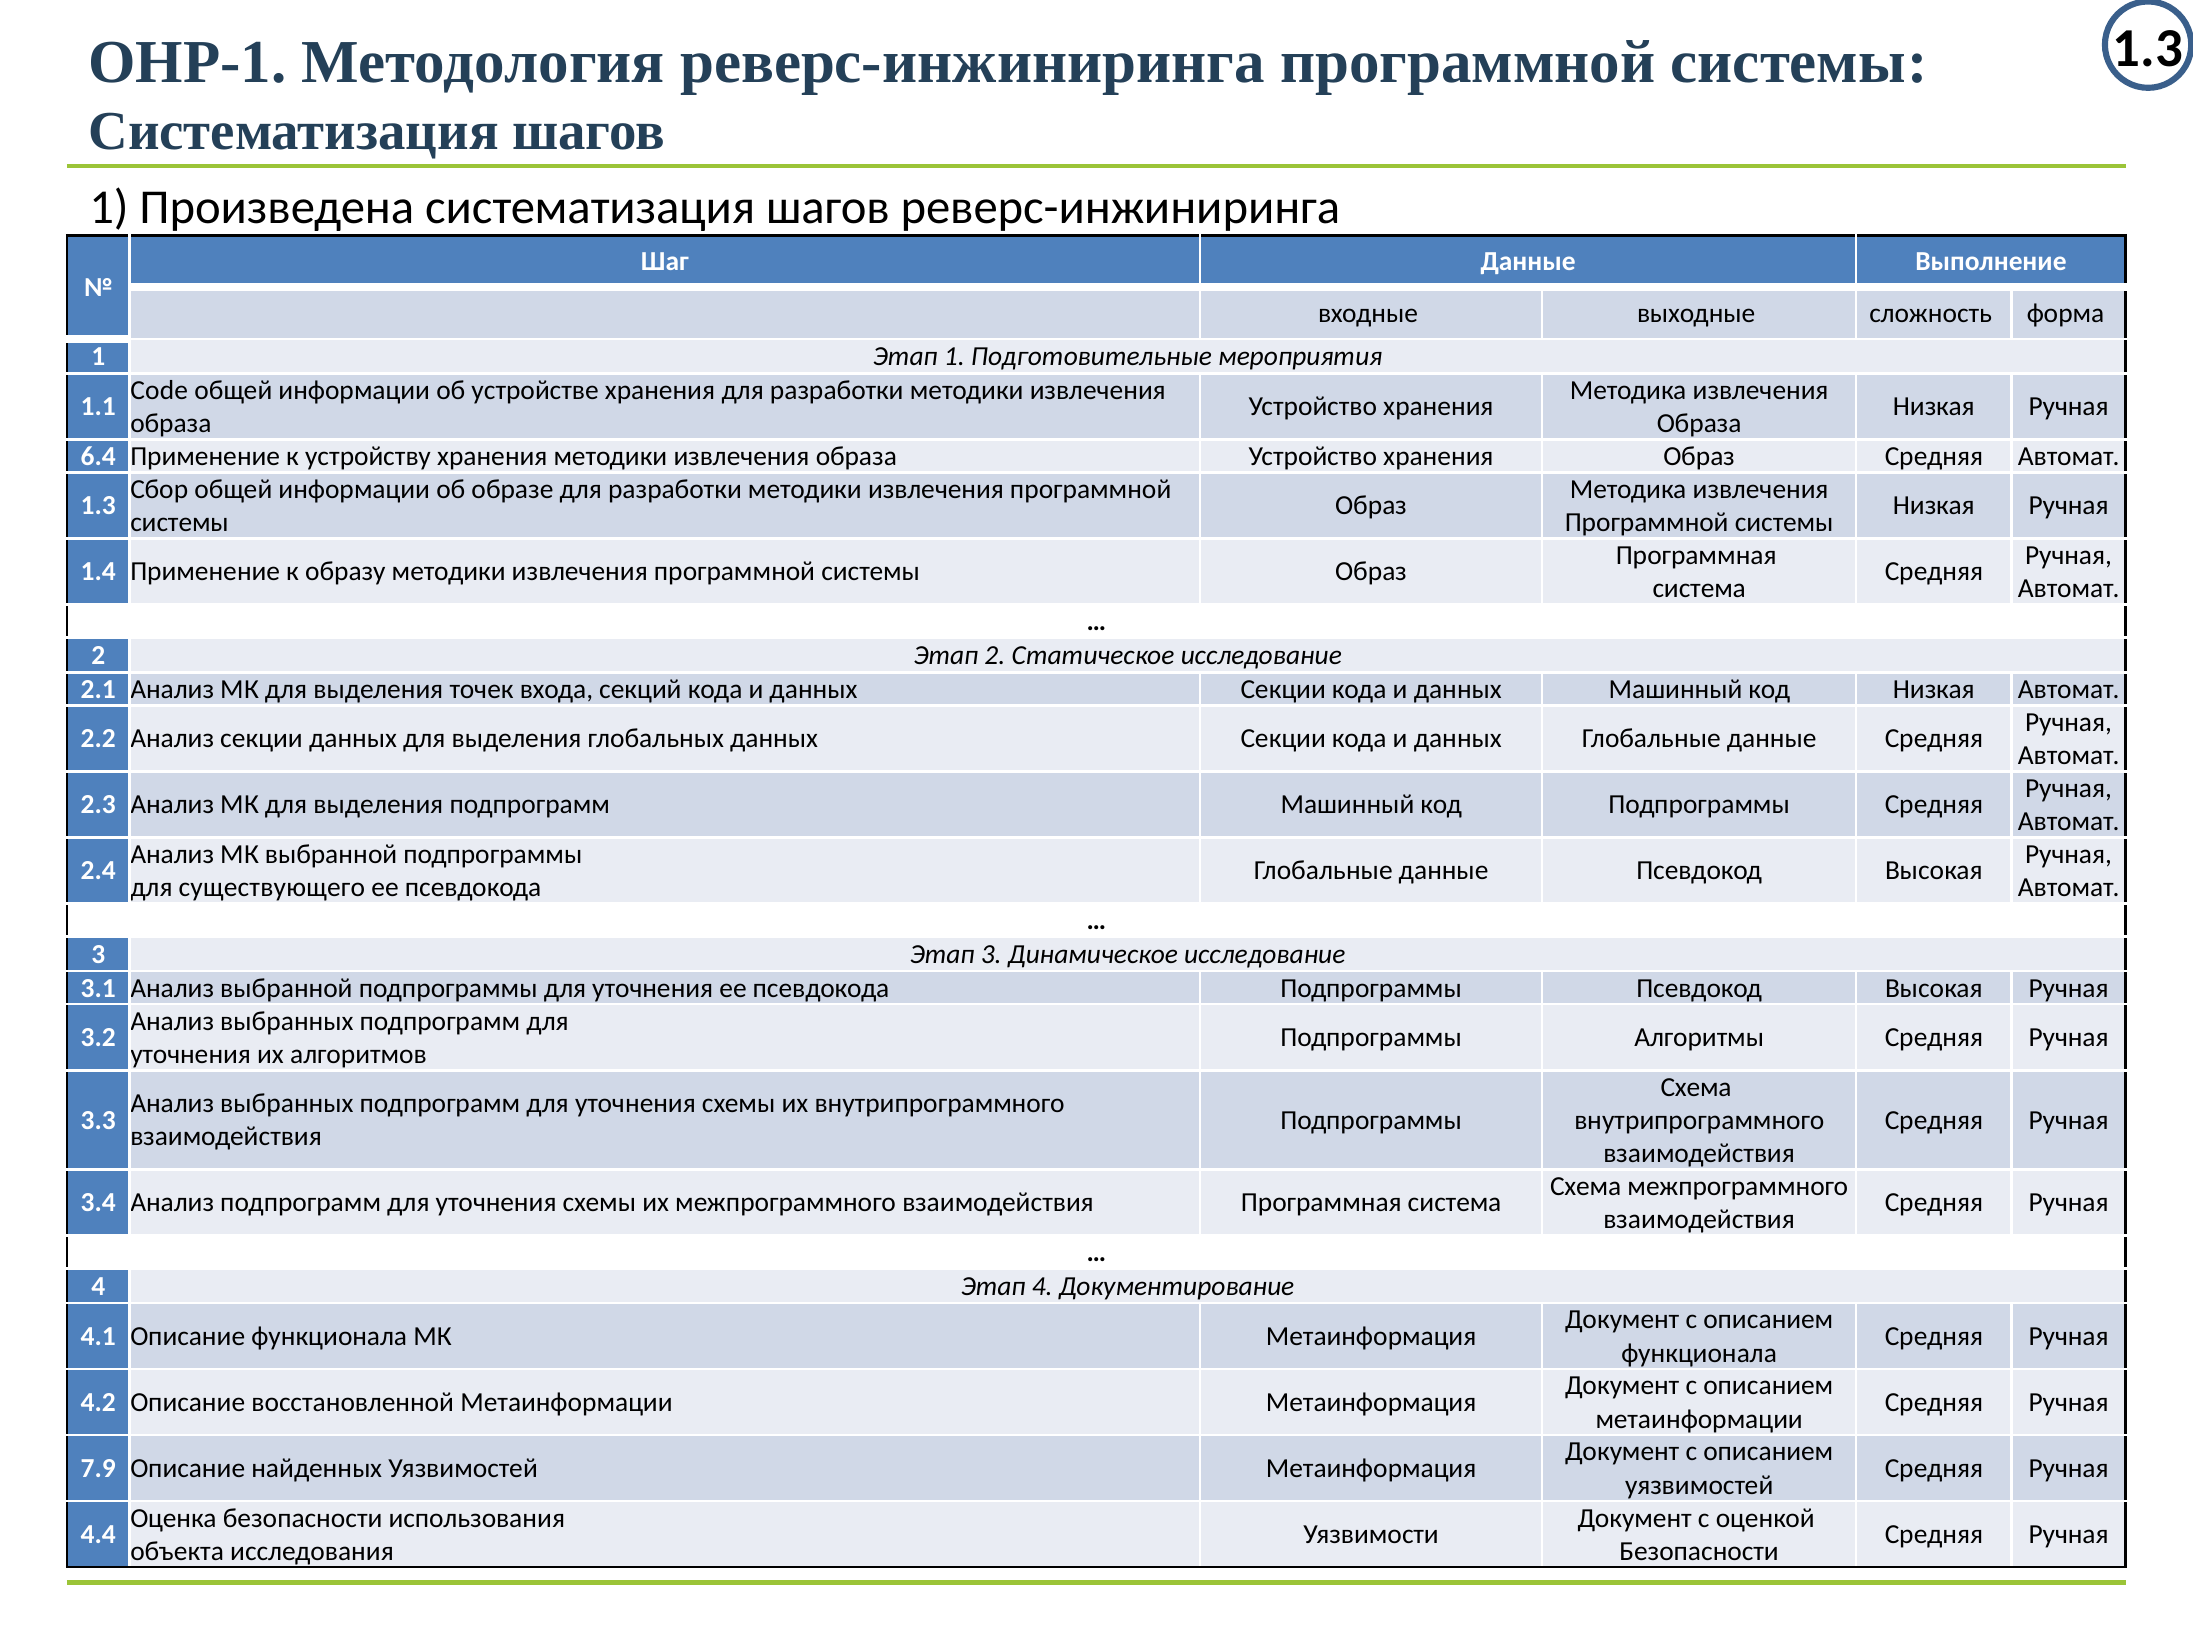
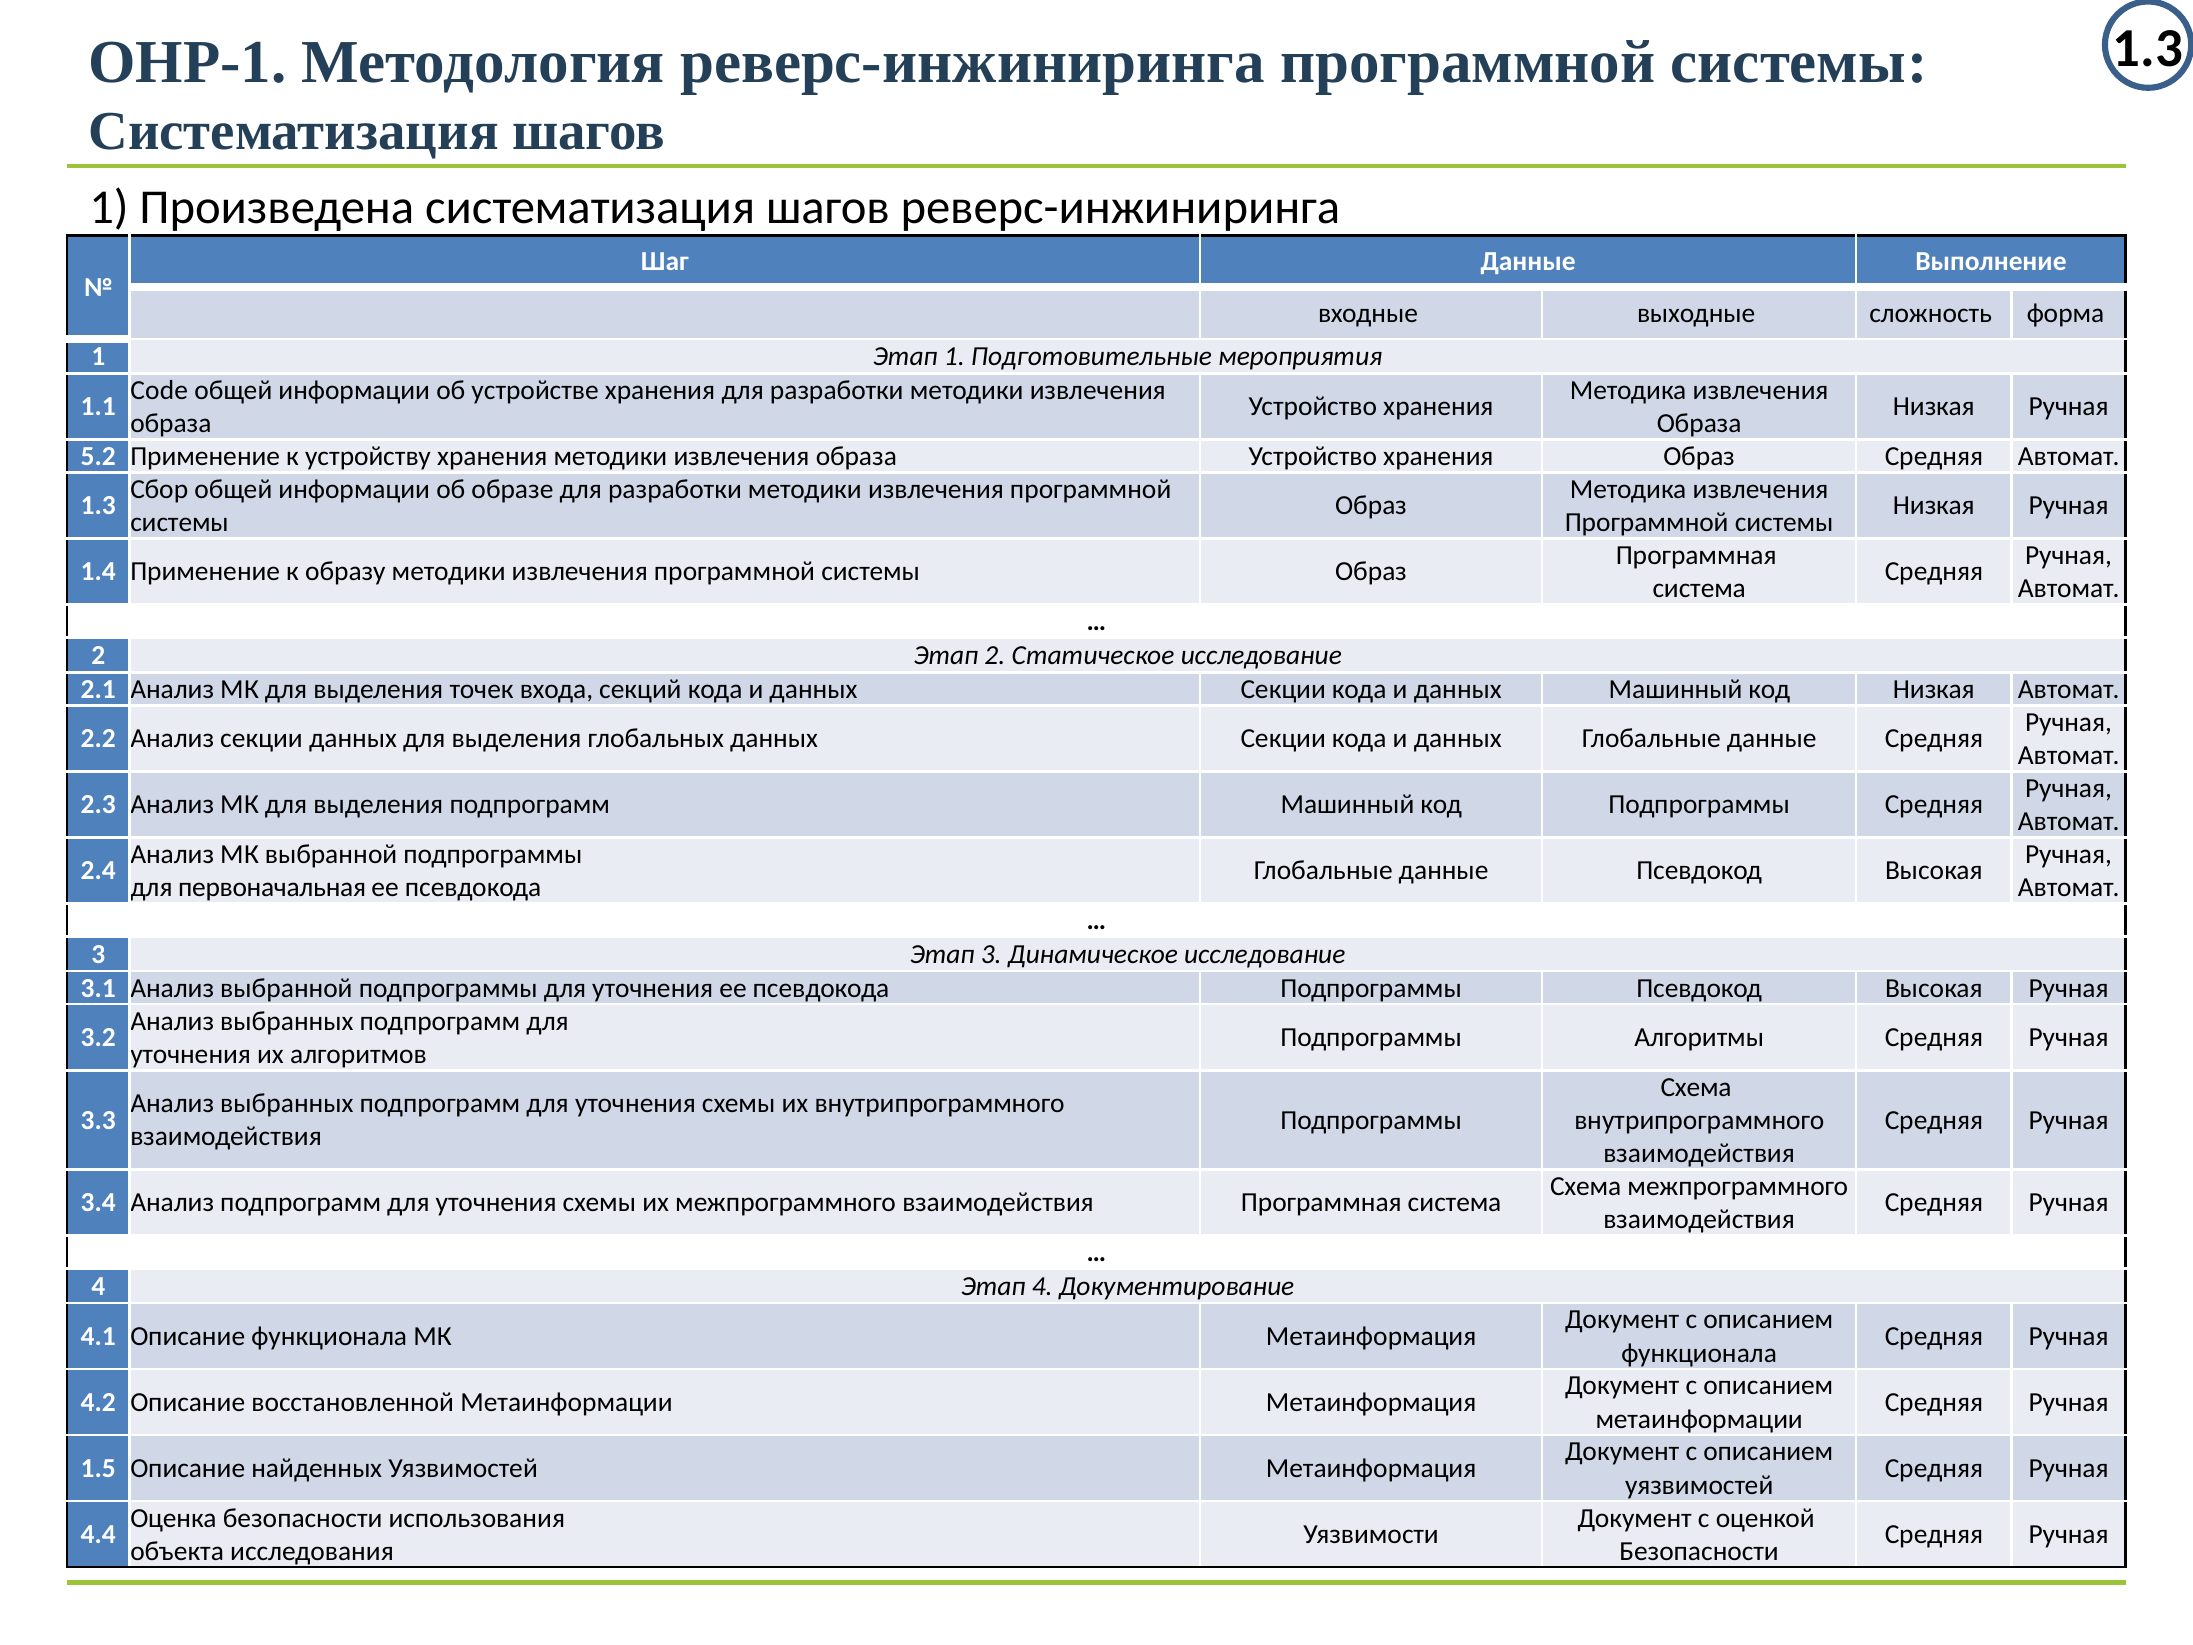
6.4: 6.4 -> 5.2
существующего: существующего -> первоначальная
7.9: 7.9 -> 1.5
